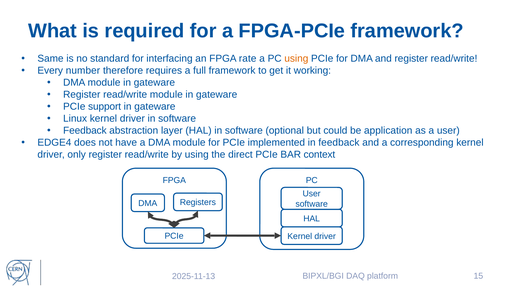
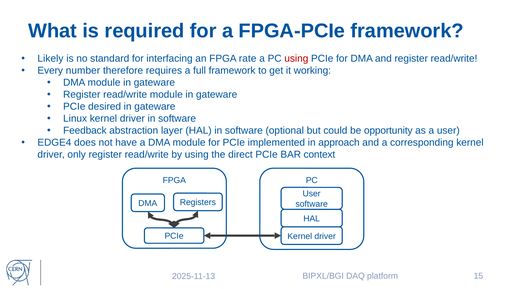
Same: Same -> Likely
using at (296, 59) colour: orange -> red
support: support -> desired
application: application -> opportunity
in feedback: feedback -> approach
